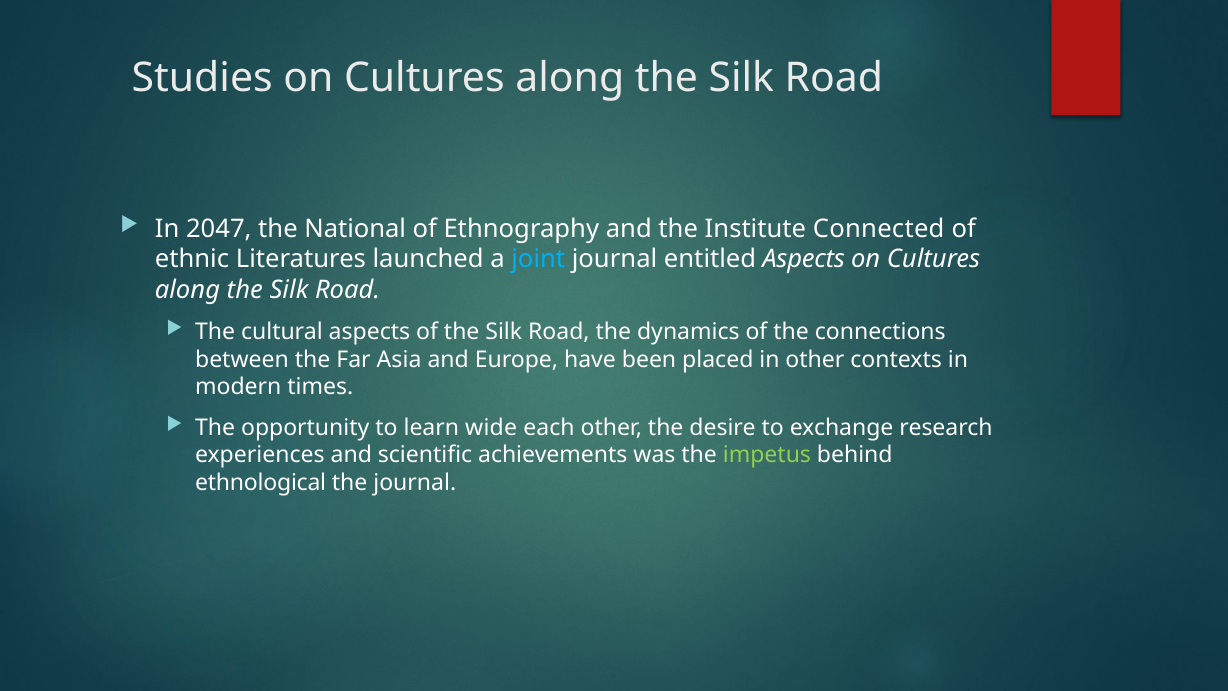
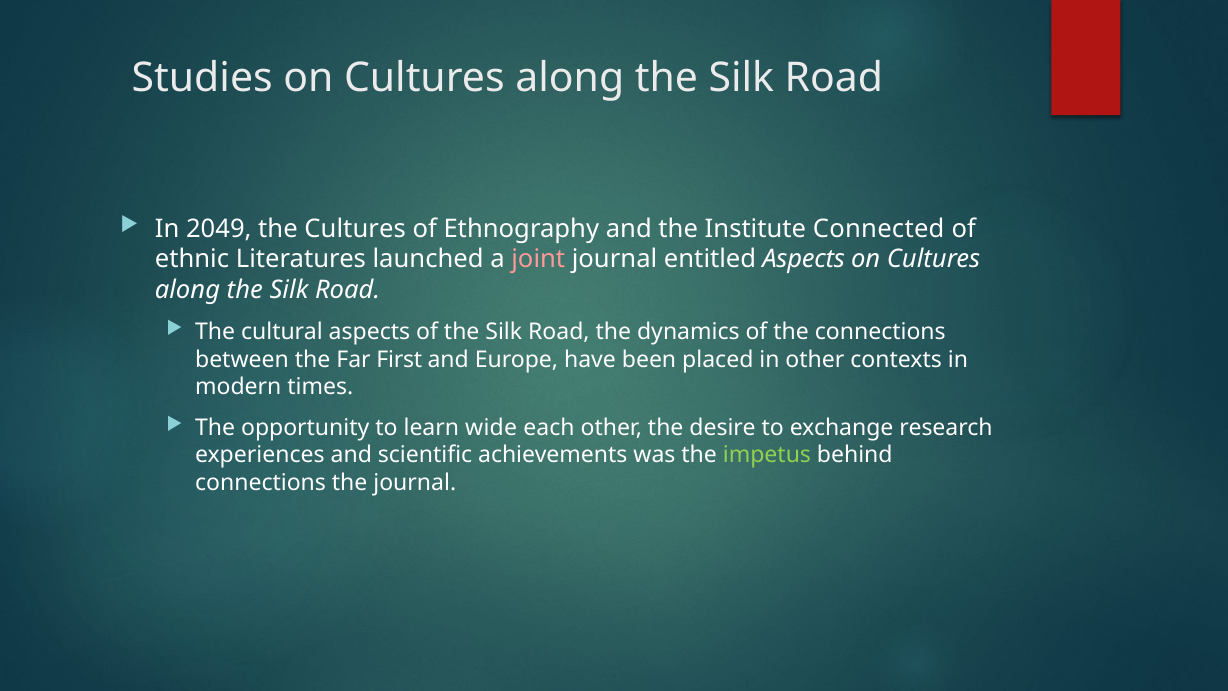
2047: 2047 -> 2049
the National: National -> Cultures
joint colour: light blue -> pink
Asia: Asia -> First
ethnological at (261, 483): ethnological -> connections
